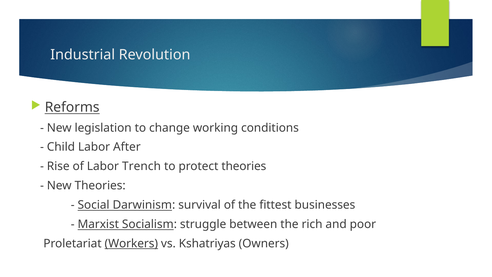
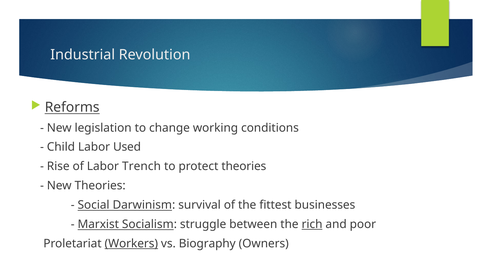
After: After -> Used
rich underline: none -> present
Kshatriyas: Kshatriyas -> Biography
